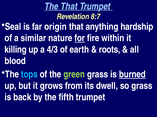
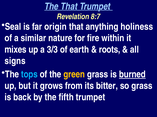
hardship: hardship -> holiness
for underline: present -> none
killing: killing -> mixes
4/3: 4/3 -> 3/3
blood: blood -> signs
green colour: light green -> yellow
dwell: dwell -> bitter
